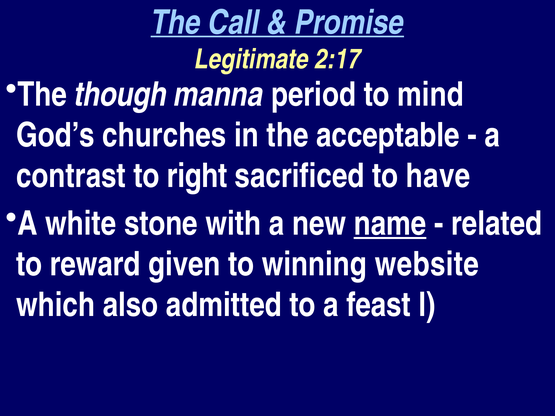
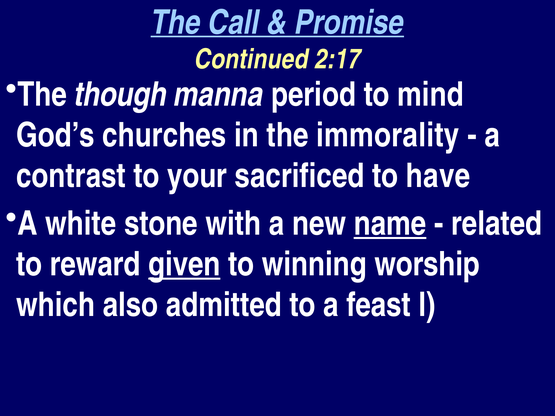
Legitimate: Legitimate -> Continued
acceptable: acceptable -> immorality
right: right -> your
given underline: none -> present
website: website -> worship
